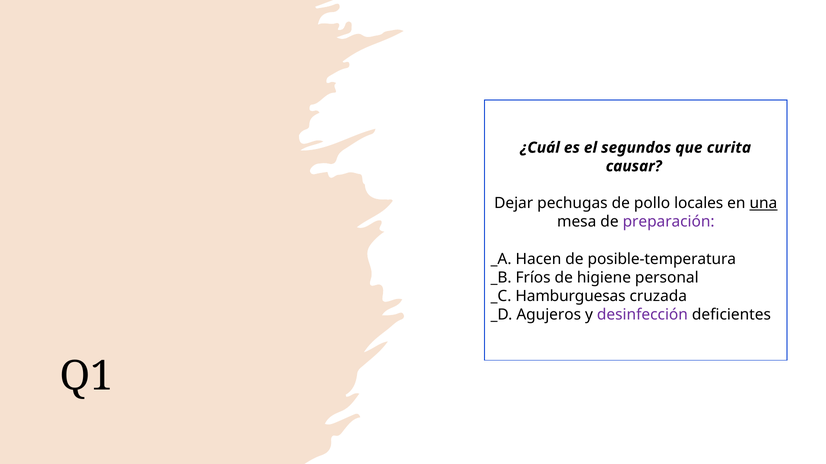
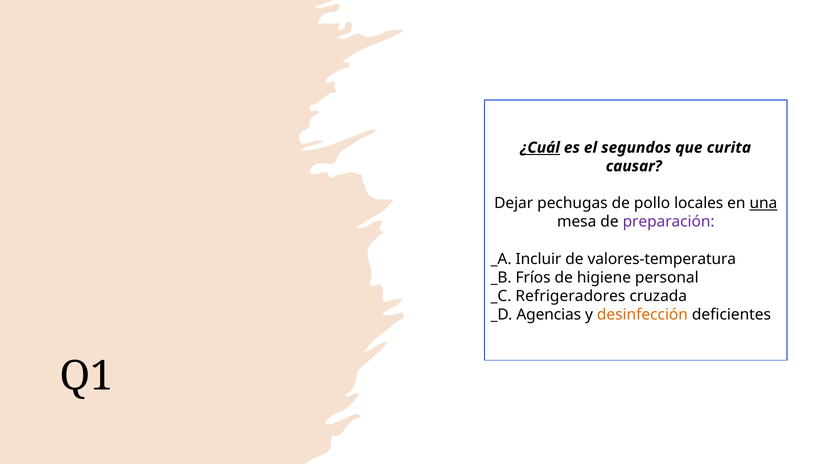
¿Cuál underline: none -> present
Hacen: Hacen -> Incluir
posible-temperatura: posible-temperatura -> valores-temperatura
Hamburguesas: Hamburguesas -> Refrigeradores
Agujeros: Agujeros -> Agencias
desinfección colour: purple -> orange
